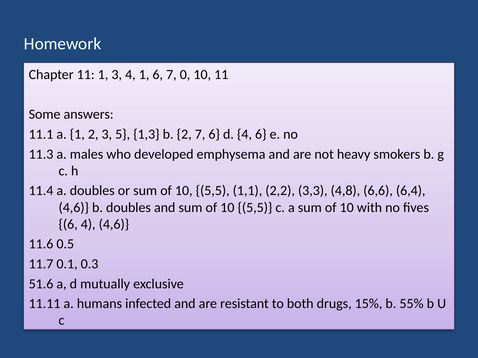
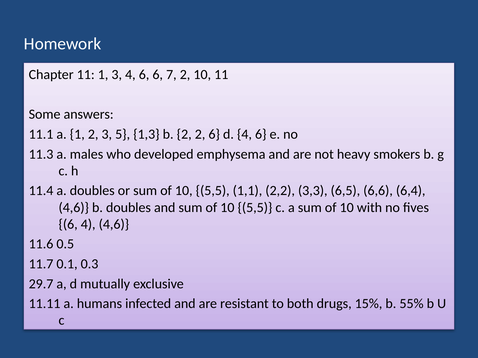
3 4 1: 1 -> 6
7 0: 0 -> 2
2 7: 7 -> 2
4,8: 4,8 -> 6,5
51.6: 51.6 -> 29.7
